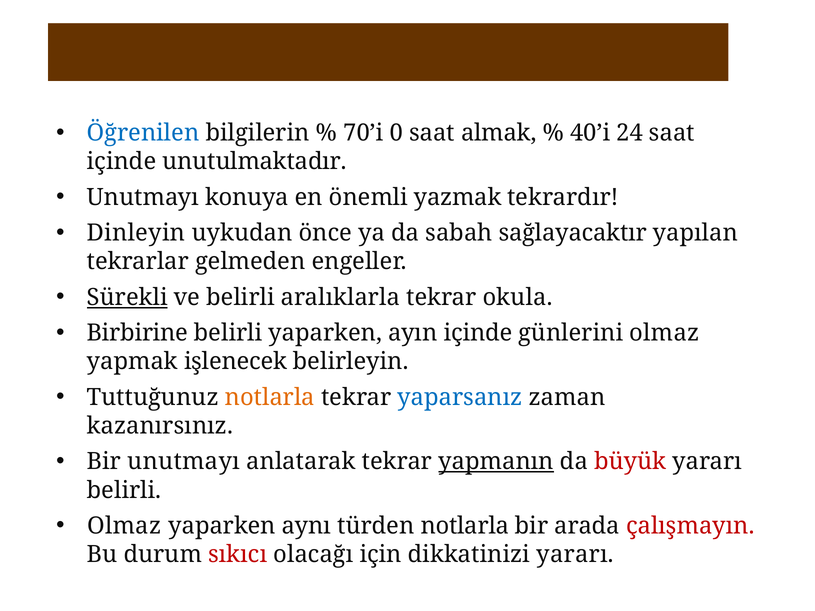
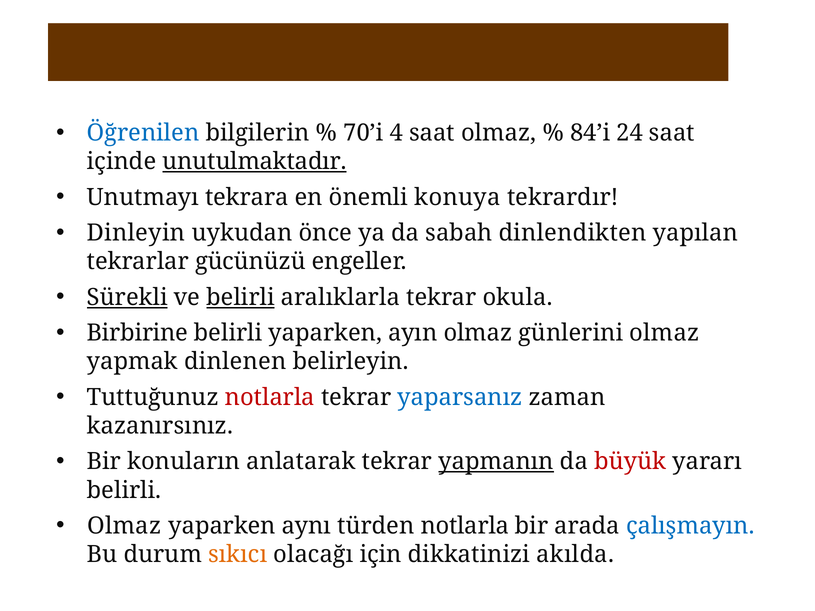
0: 0 -> 4
saat almak: almak -> olmaz
40’i: 40’i -> 84’i
unutulmaktadır underline: none -> present
konuya: konuya -> tekrara
yazmak: yazmak -> konuya
sağlayacaktır: sağlayacaktır -> dinlendikten
gelmeden: gelmeden -> gücünüzü
belirli at (240, 297) underline: none -> present
ayın içinde: içinde -> olmaz
işlenecek: işlenecek -> dinlenen
notlarla at (270, 398) colour: orange -> red
Bir unutmayı: unutmayı -> konuların
çalışmayın colour: red -> blue
sıkıcı colour: red -> orange
dikkatinizi yararı: yararı -> akılda
